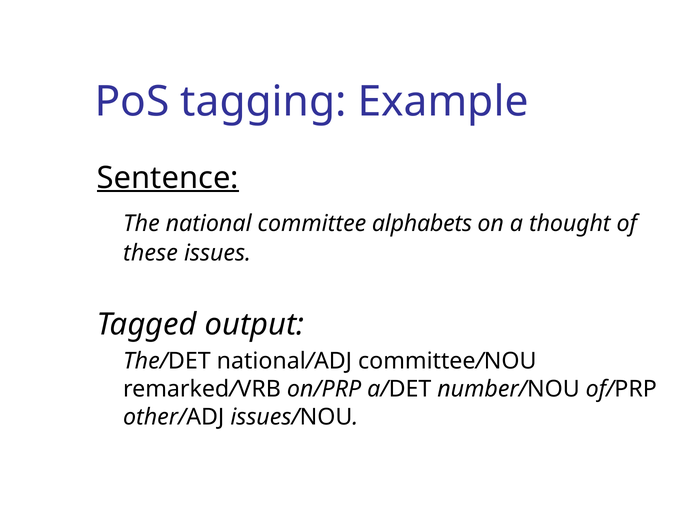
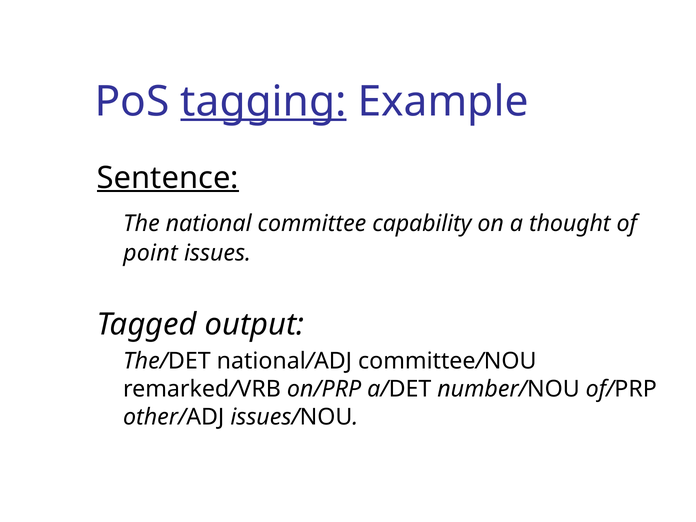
tagging underline: none -> present
alphabets: alphabets -> capability
these: these -> point
